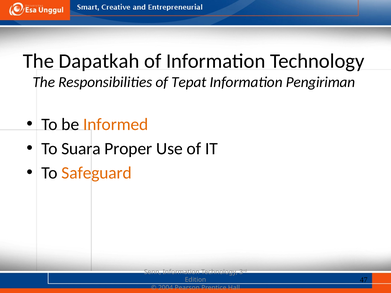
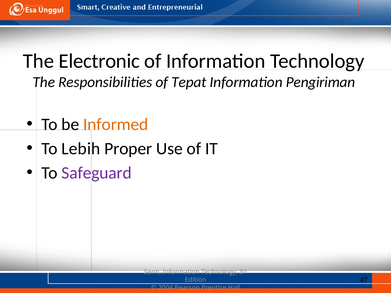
Dapatkah: Dapatkah -> Electronic
Suara: Suara -> Lebih
Safeguard colour: orange -> purple
